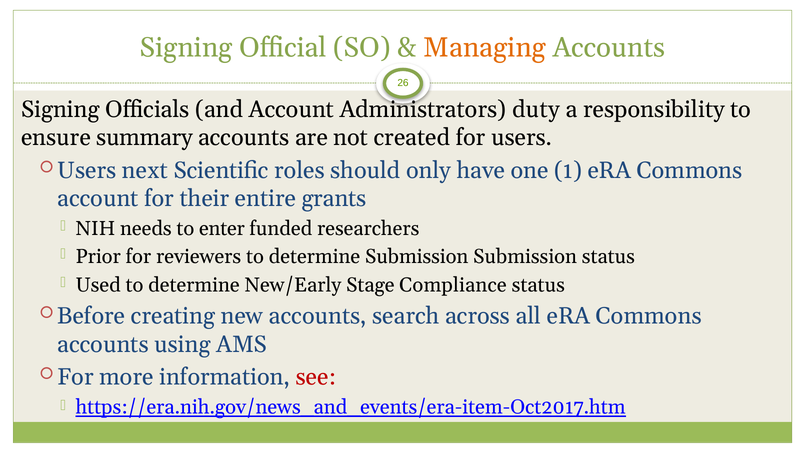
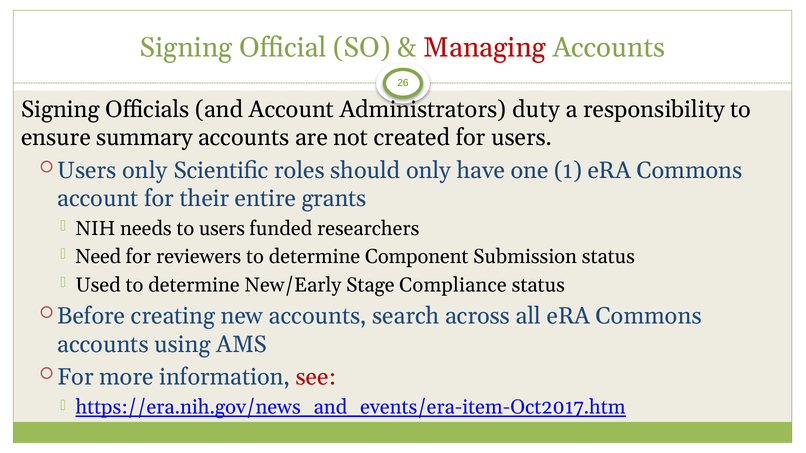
Managing colour: orange -> red
Users next: next -> only
to enter: enter -> users
Prior: Prior -> Need
determine Submission: Submission -> Component
